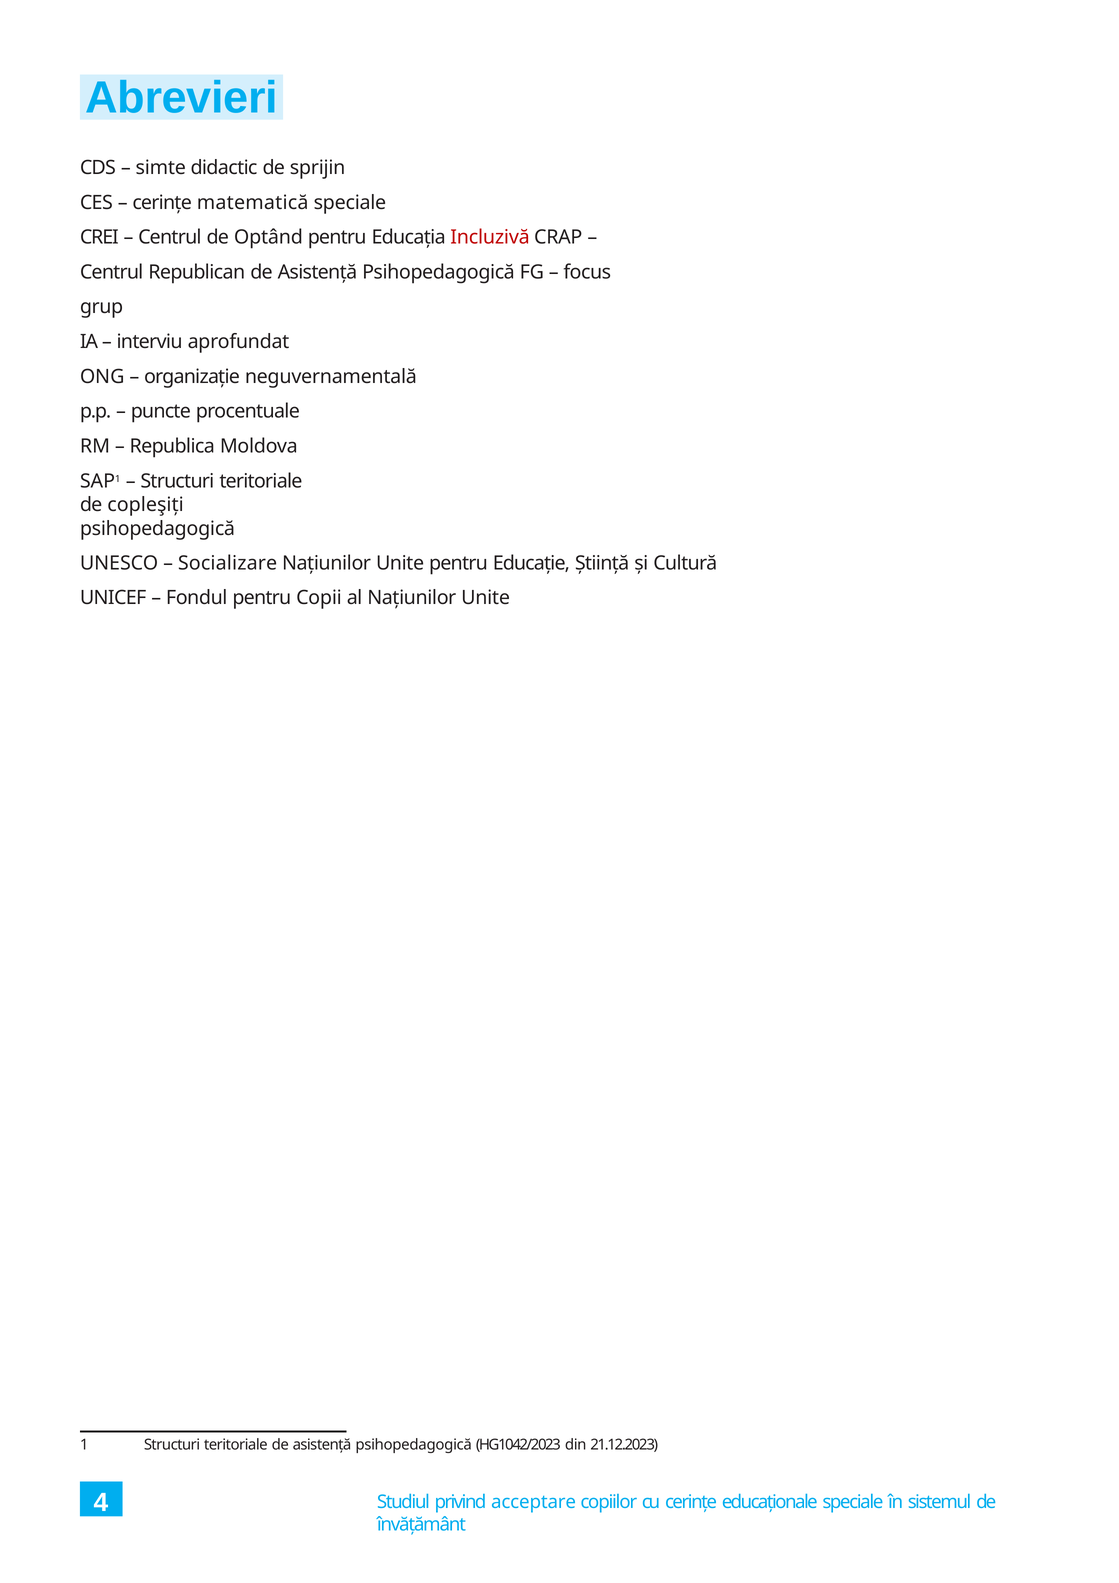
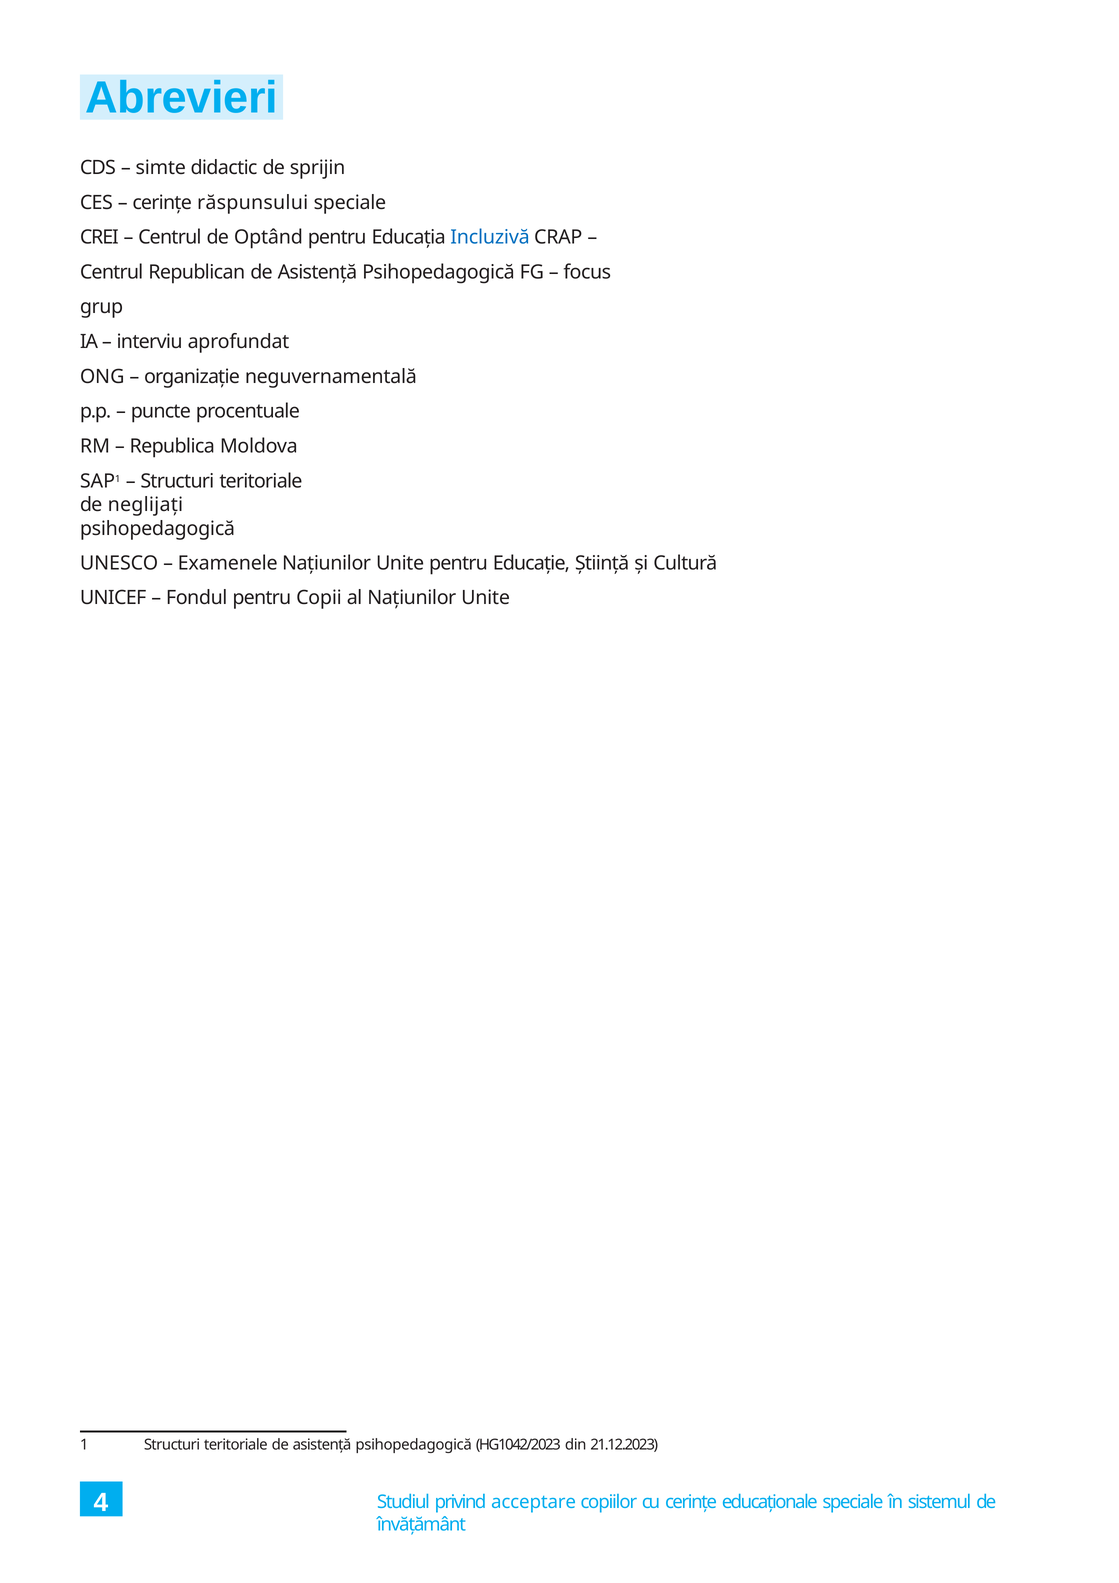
matematică: matematică -> răspunsului
Incluzivă colour: red -> blue
copleşiți: copleşiți -> neglijați
Socializare: Socializare -> Examenele
